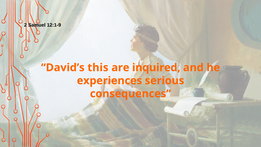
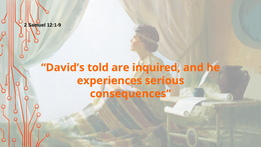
this: this -> told
